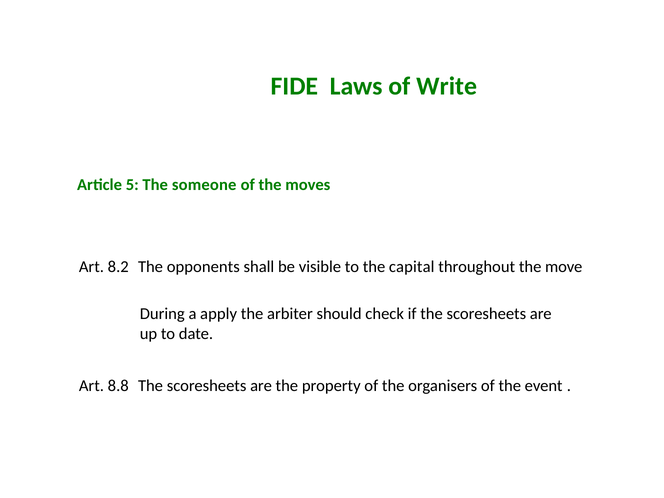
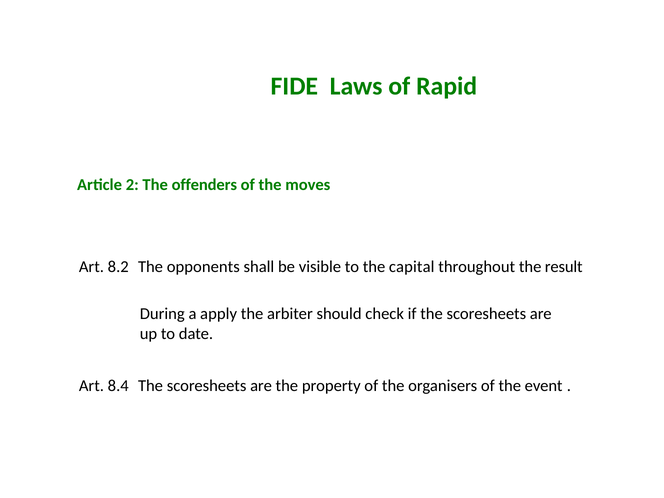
Write: Write -> Rapid
5: 5 -> 2
someone: someone -> offenders
move: move -> result
8.8: 8.8 -> 8.4
